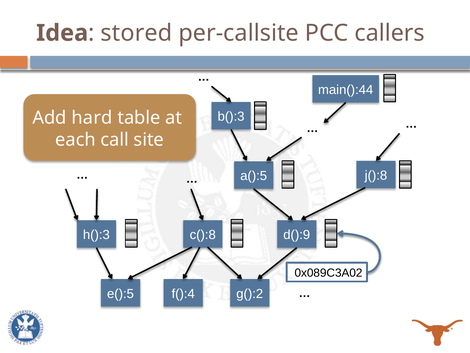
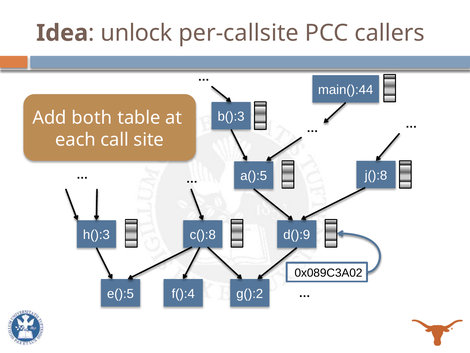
stored: stored -> unlock
hard: hard -> both
